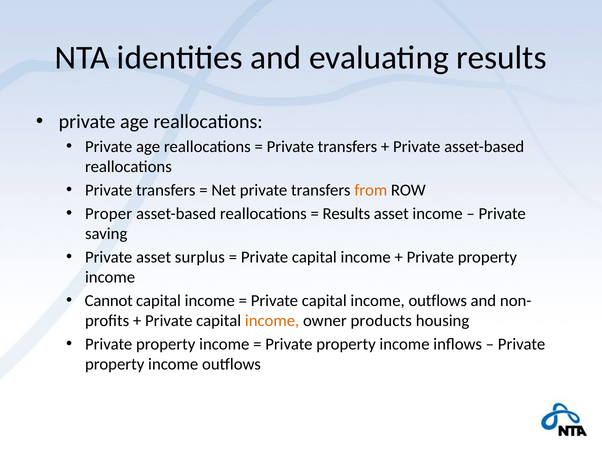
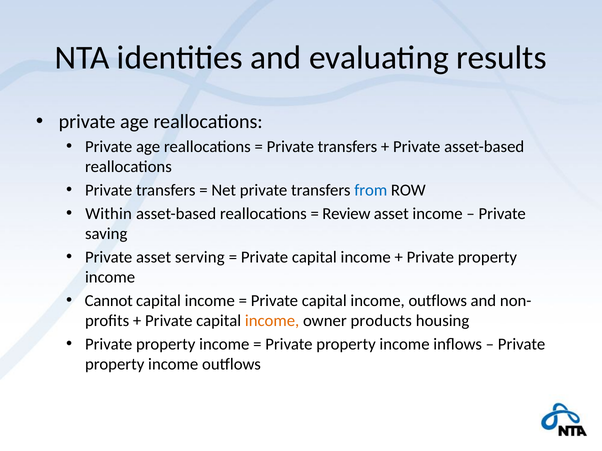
from colour: orange -> blue
Proper: Proper -> Within
Results at (346, 214): Results -> Review
surplus: surplus -> serving
